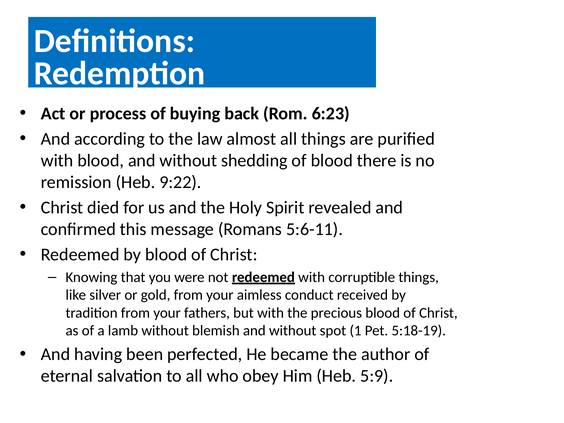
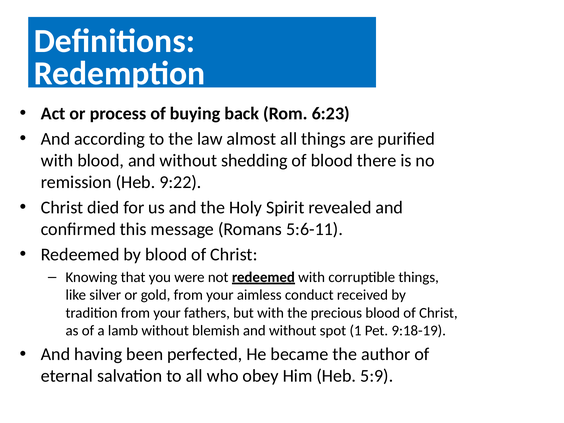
5:18-19: 5:18-19 -> 9:18-19
